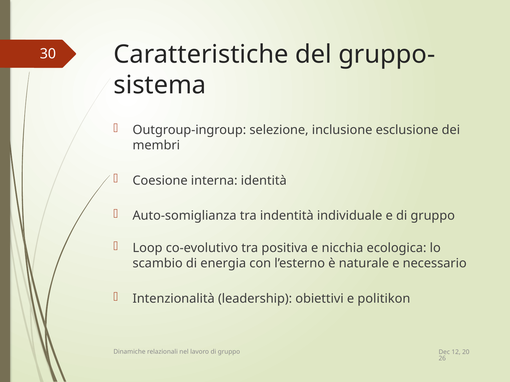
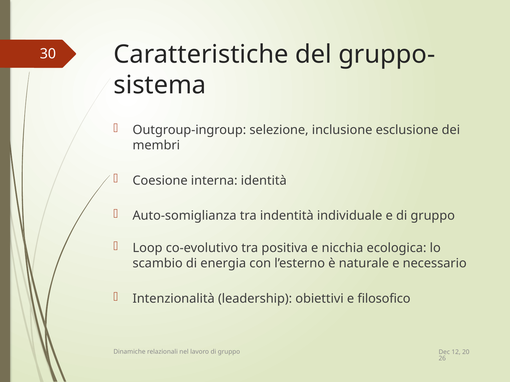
politikon: politikon -> filosofico
